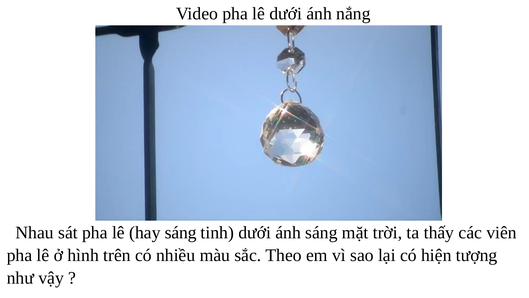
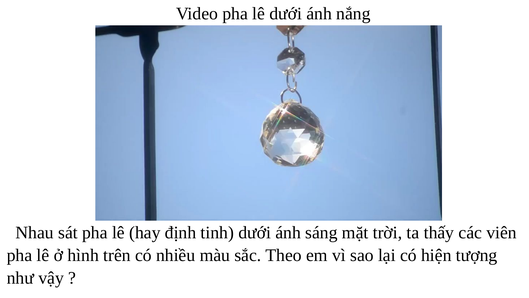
hay sáng: sáng -> định
